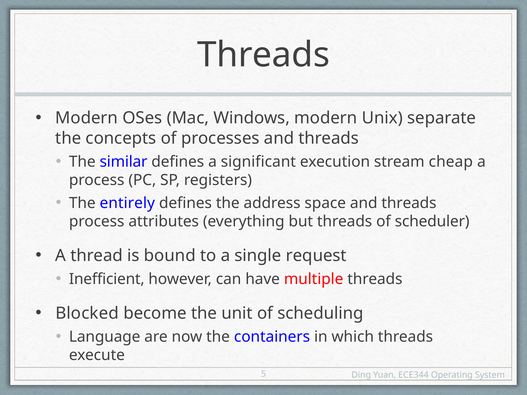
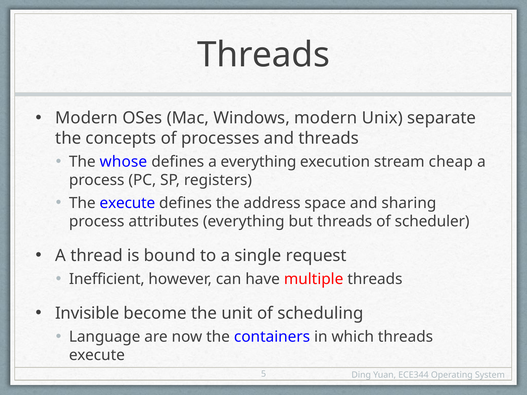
similar: similar -> whose
a significant: significant -> everything
The entirely: entirely -> execute
space and threads: threads -> sharing
Blocked: Blocked -> Invisible
